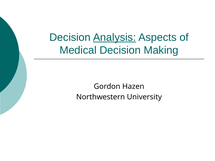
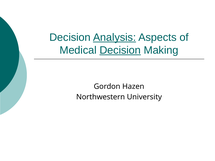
Decision at (120, 50) underline: none -> present
